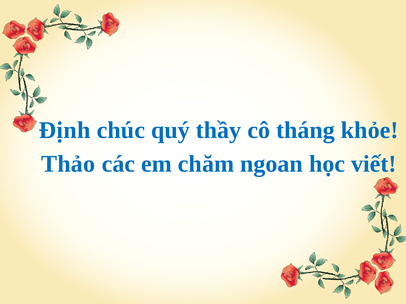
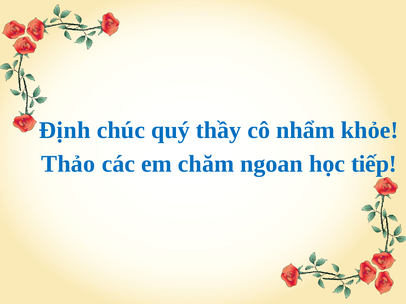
tháng: tháng -> nhẩm
viết: viết -> tiếp
